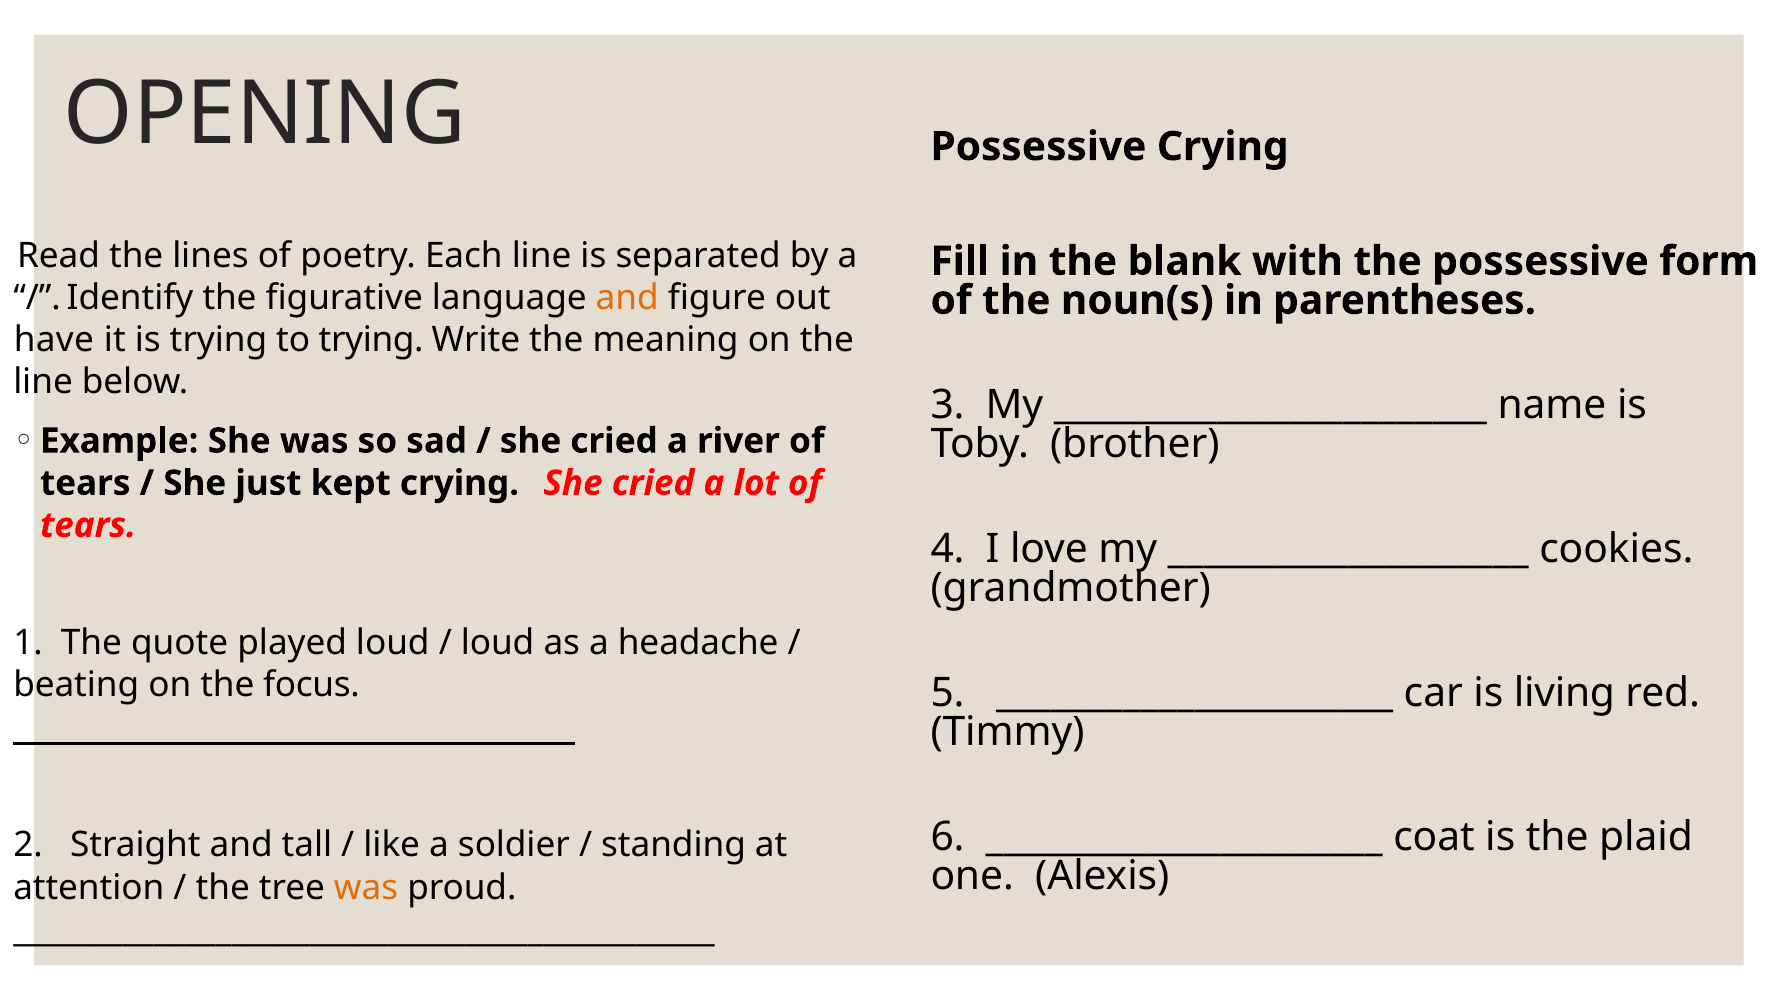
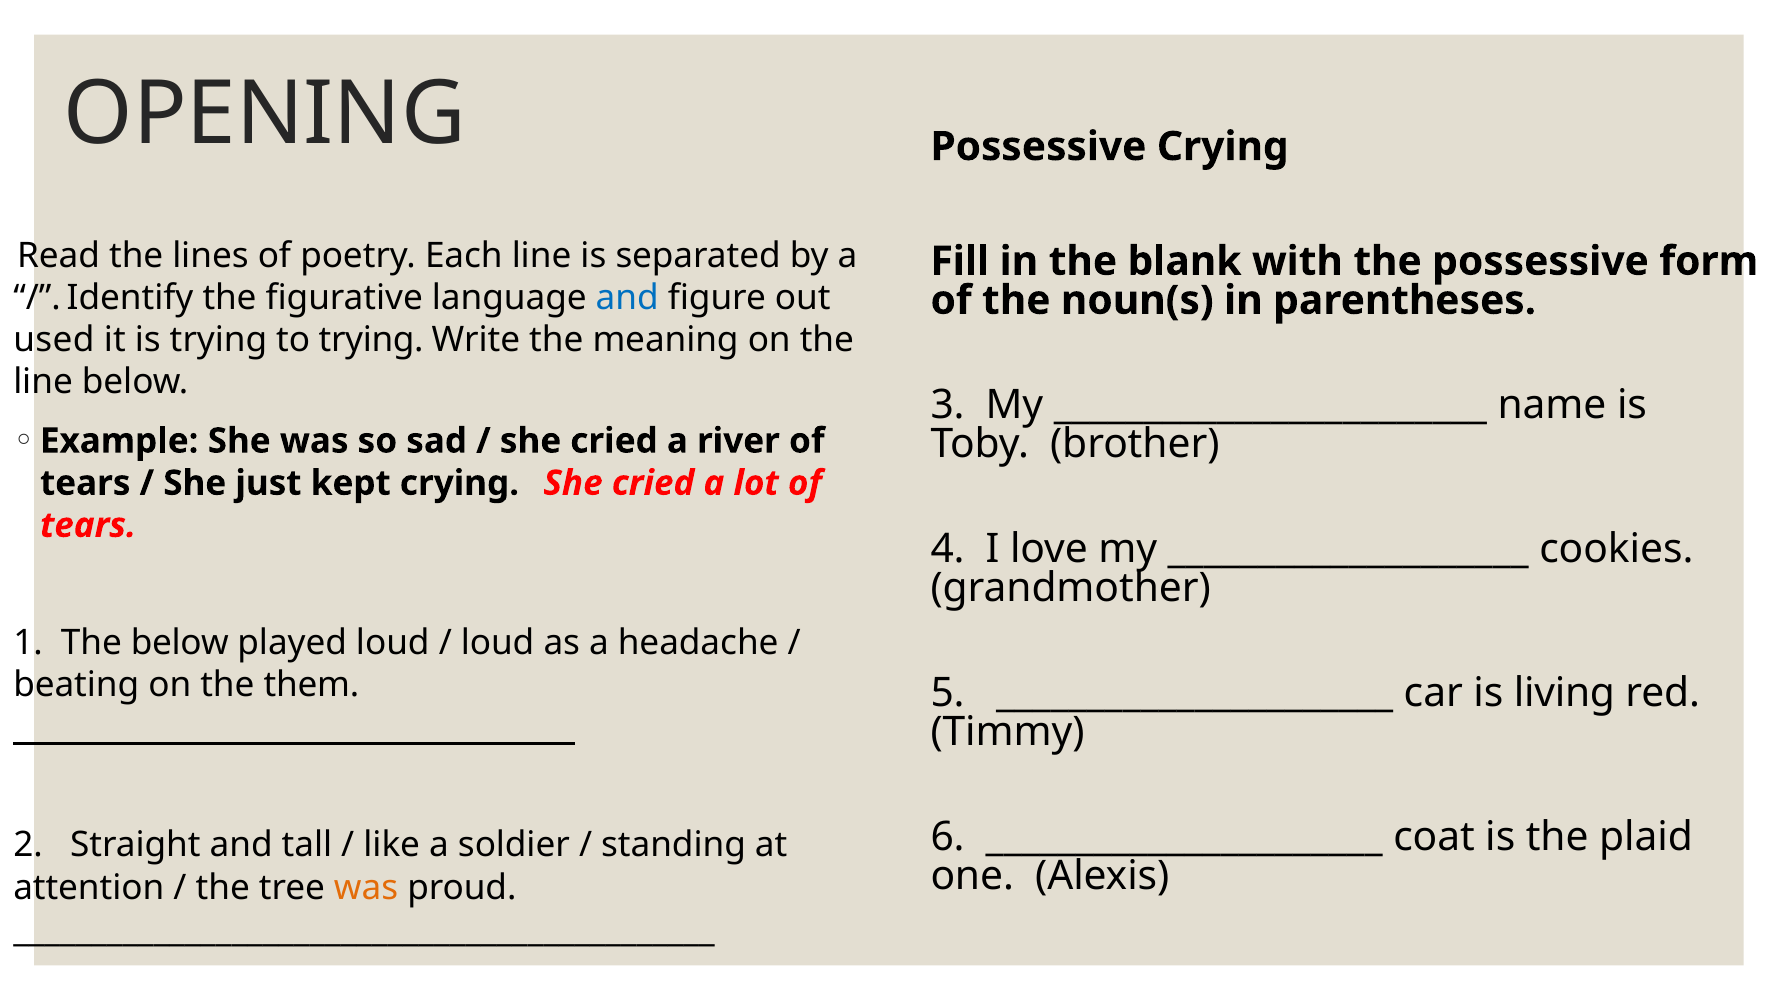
and at (627, 298) colour: orange -> blue
have: have -> used
The quote: quote -> below
focus: focus -> them
